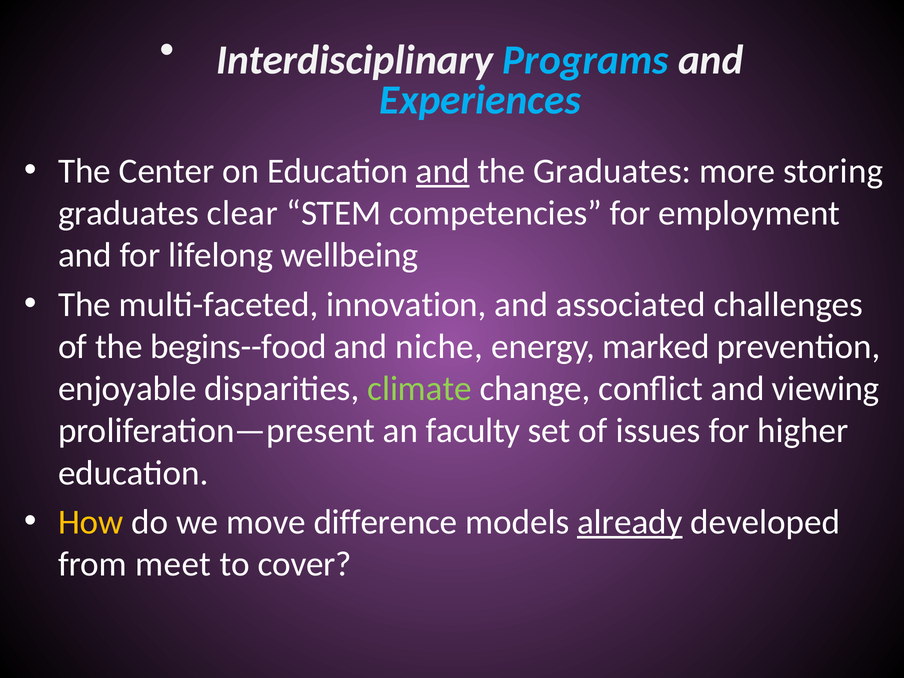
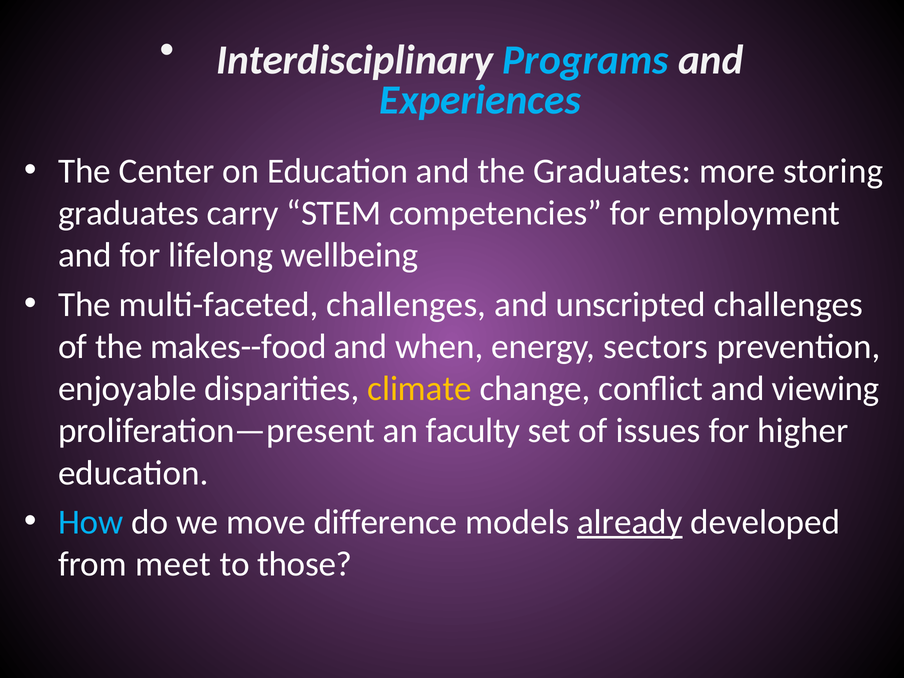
and at (443, 171) underline: present -> none
clear: clear -> carry
multi-faceted innovation: innovation -> challenges
associated: associated -> unscripted
begins--food: begins--food -> makes--food
niche: niche -> when
marked: marked -> sectors
climate colour: light green -> yellow
How colour: yellow -> light blue
cover: cover -> those
